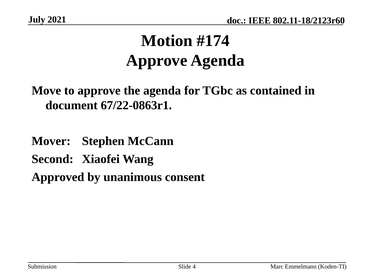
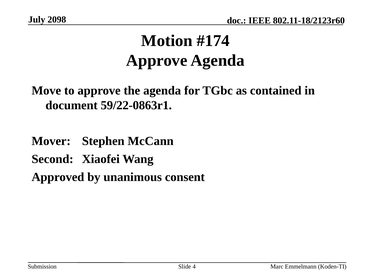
2021: 2021 -> 2098
67/22-0863r1: 67/22-0863r1 -> 59/22-0863r1
